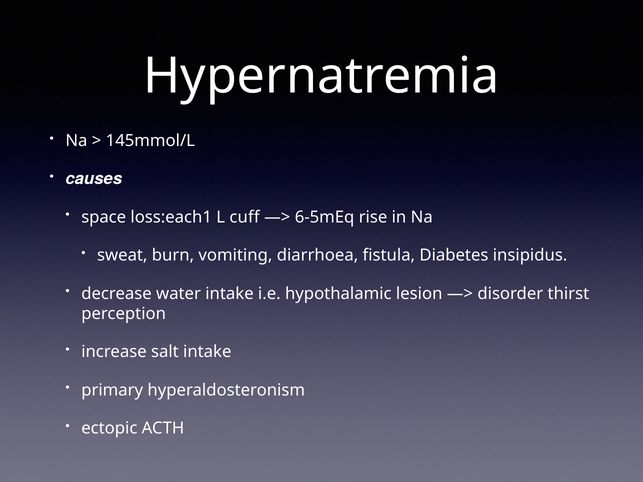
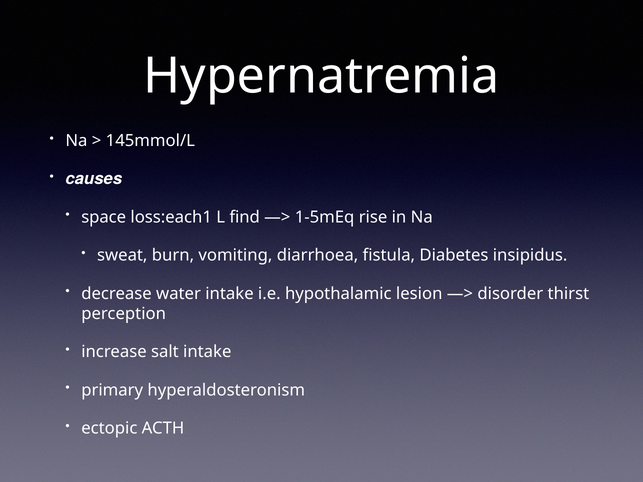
cuff: cuff -> find
6-5mEq: 6-5mEq -> 1-5mEq
